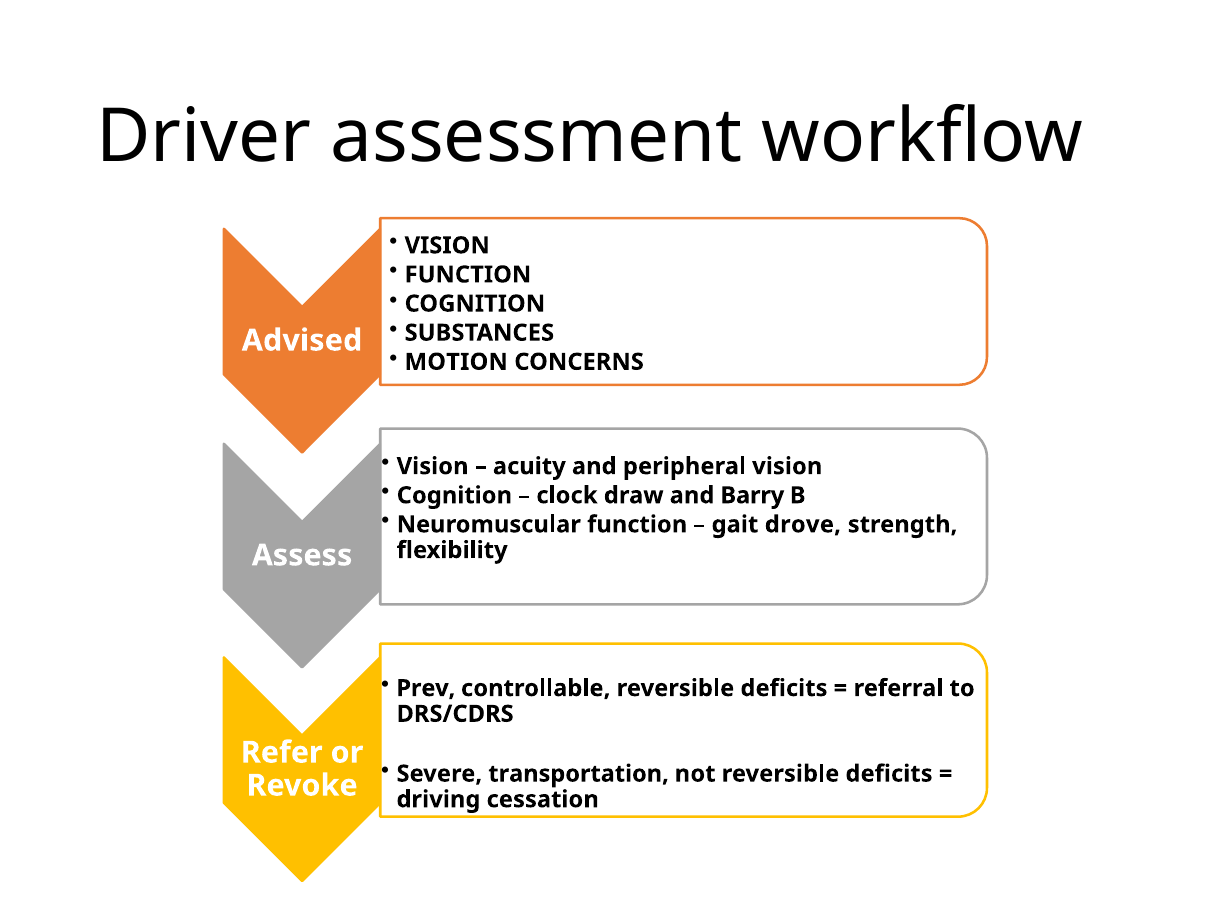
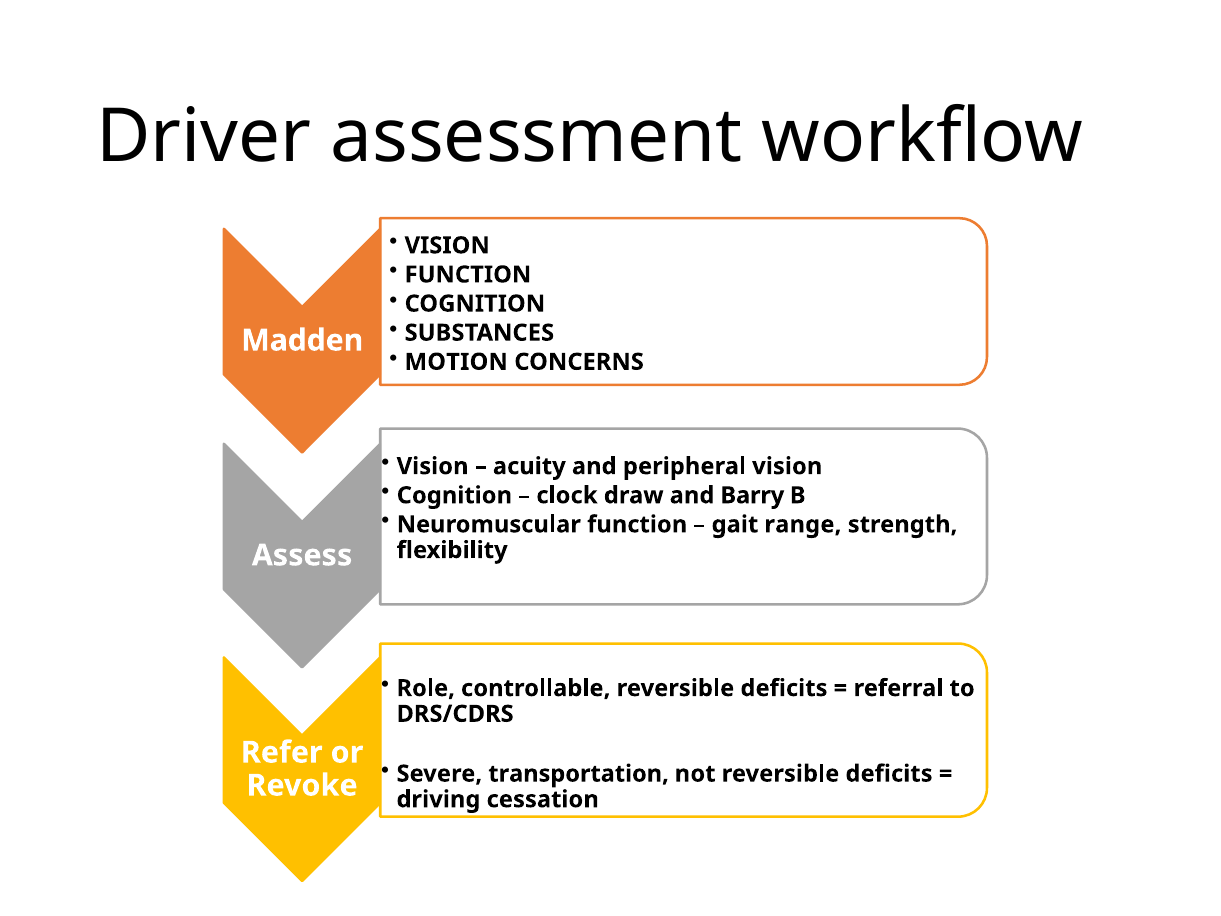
Advised: Advised -> Madden
drove: drove -> range
Prev: Prev -> Role
